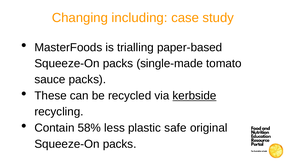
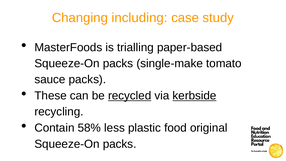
single-made: single-made -> single-make
recycled underline: none -> present
safe: safe -> food
